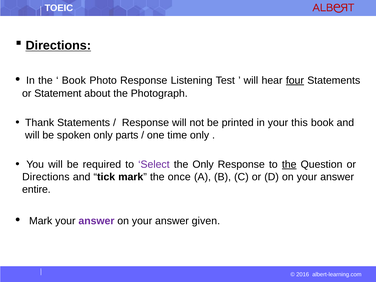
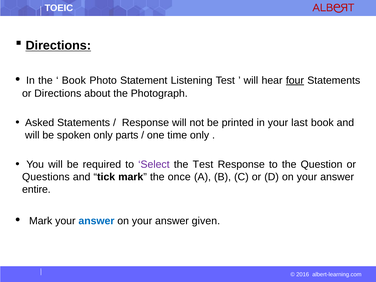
Photo Response: Response -> Statement
or Statement: Statement -> Directions
Thank: Thank -> Asked
this: this -> last
the Only: Only -> Test
the at (289, 164) underline: present -> none
Directions at (46, 177): Directions -> Questions
answer at (96, 221) colour: purple -> blue
